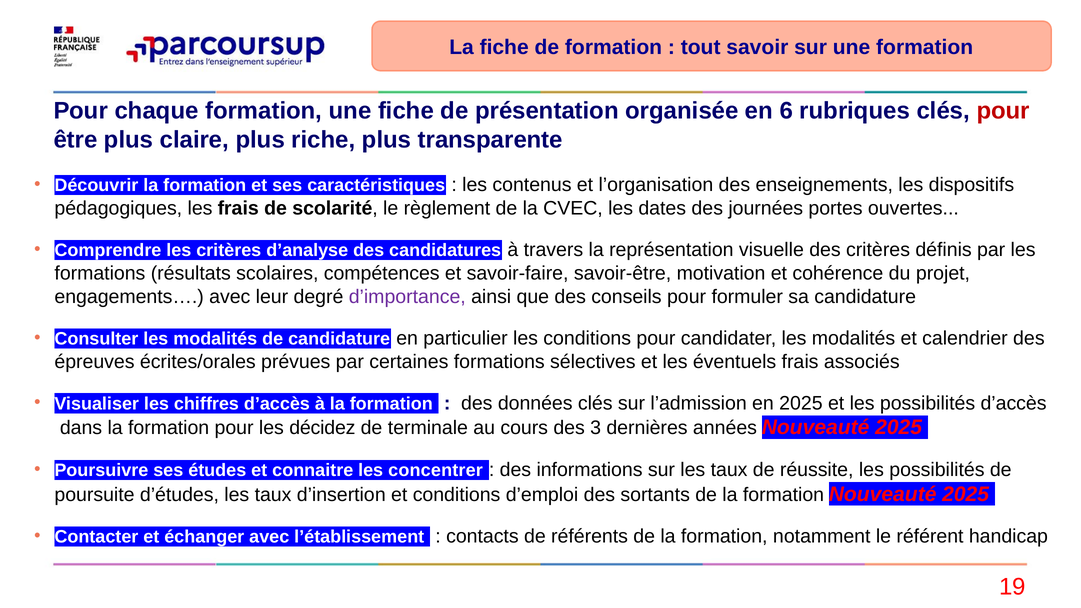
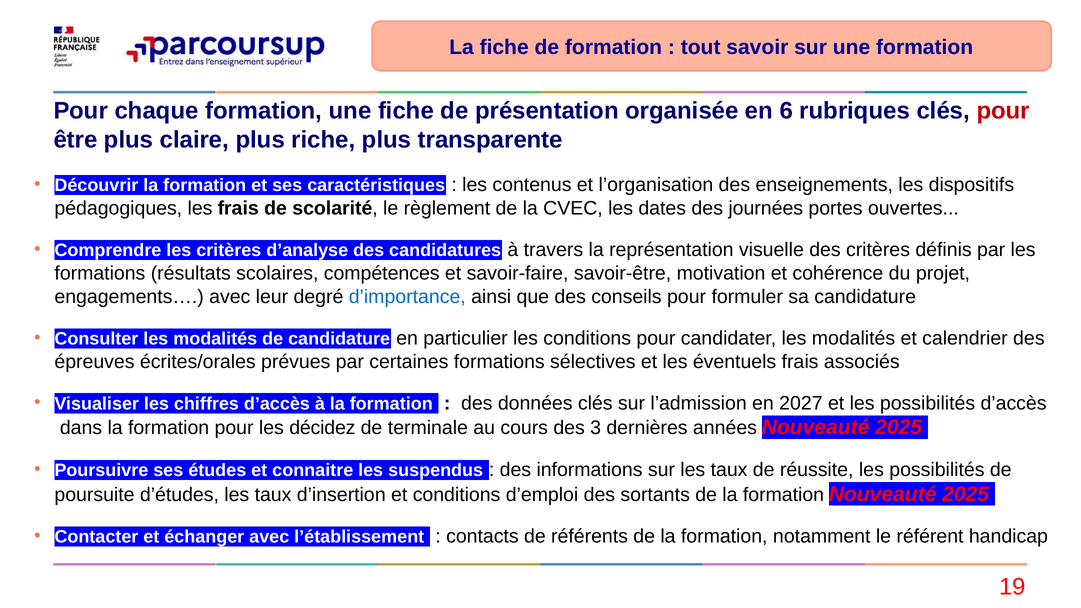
d’importance colour: purple -> blue
en 2025: 2025 -> 2027
concentrer: concentrer -> suspendus
